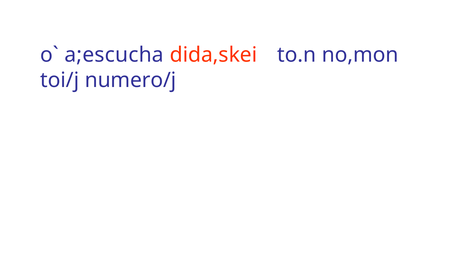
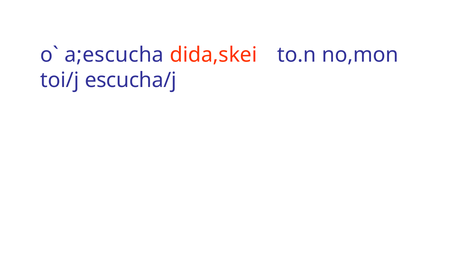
numero/j: numero/j -> escucha/j
